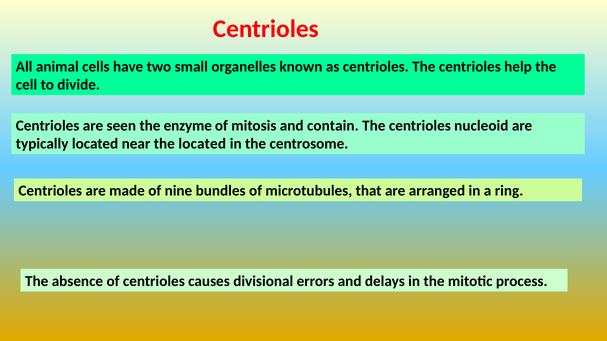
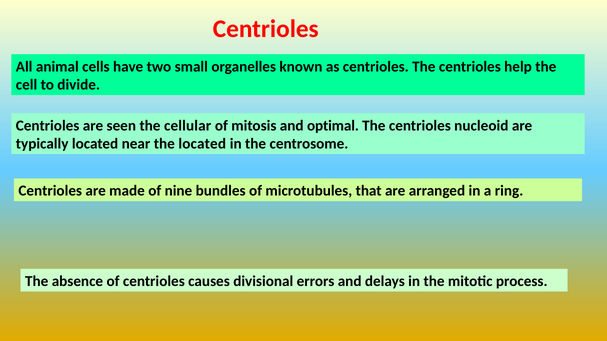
enzyme: enzyme -> cellular
contain: contain -> optimal
